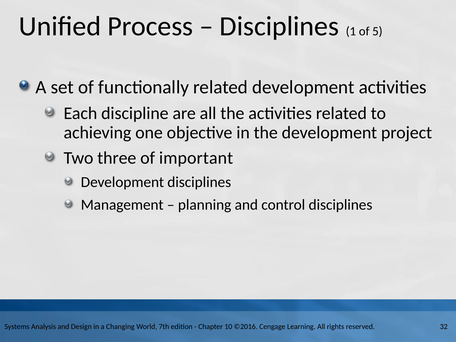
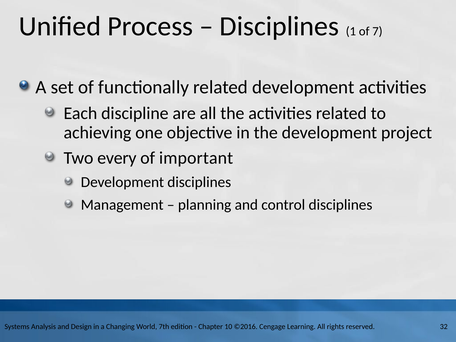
5: 5 -> 7
three: three -> every
